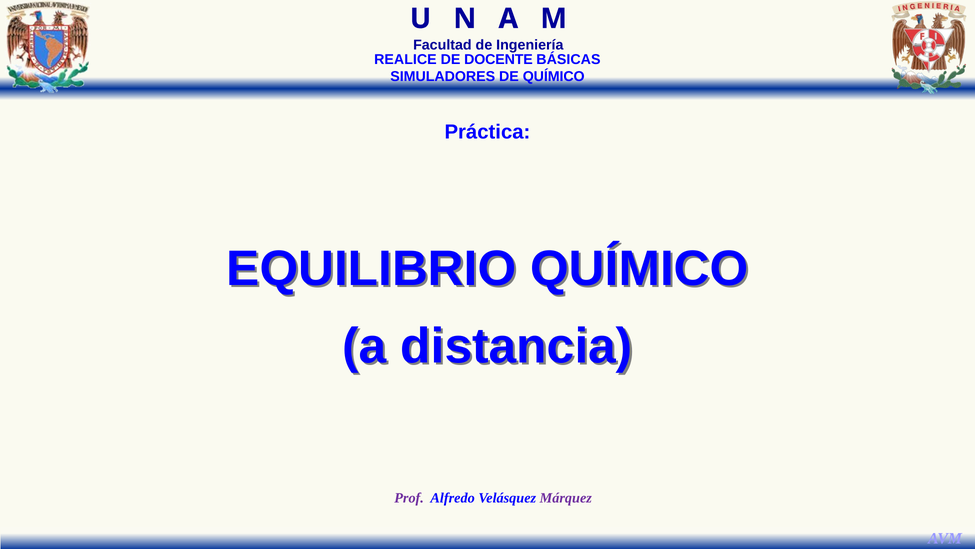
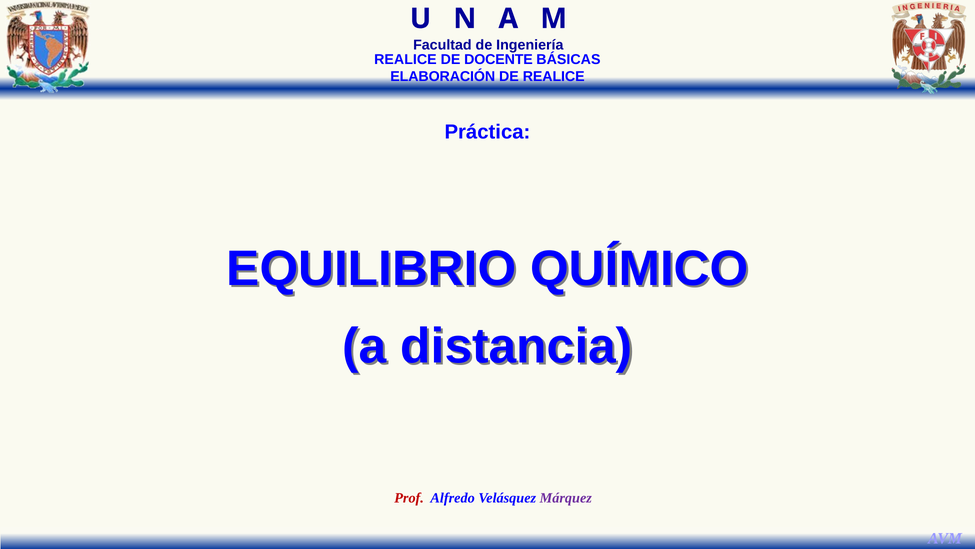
SIMULADORES: SIMULADORES -> ELABORACIÓN
DE QUÍMICO: QUÍMICO -> REALICE
Prof colour: purple -> red
